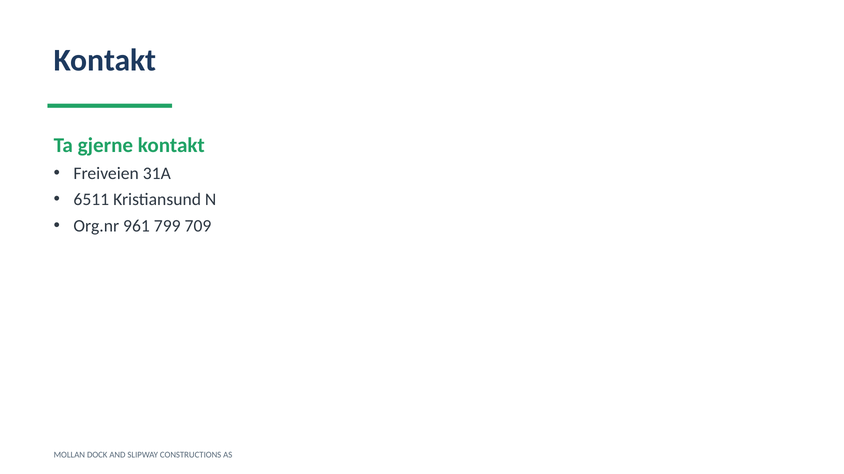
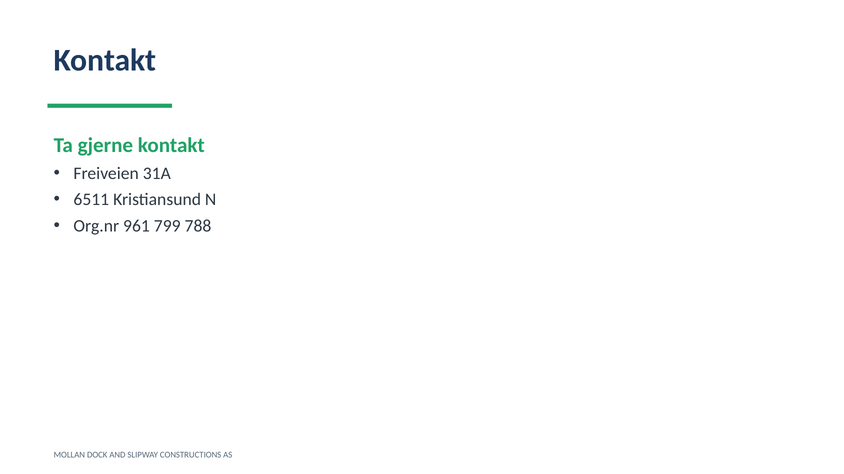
709: 709 -> 788
